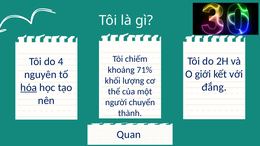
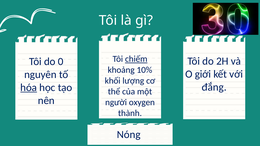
chiếm underline: none -> present
4: 4 -> 0
71%: 71% -> 10%
chuyển: chuyển -> oxygen
Quan: Quan -> Nóng
